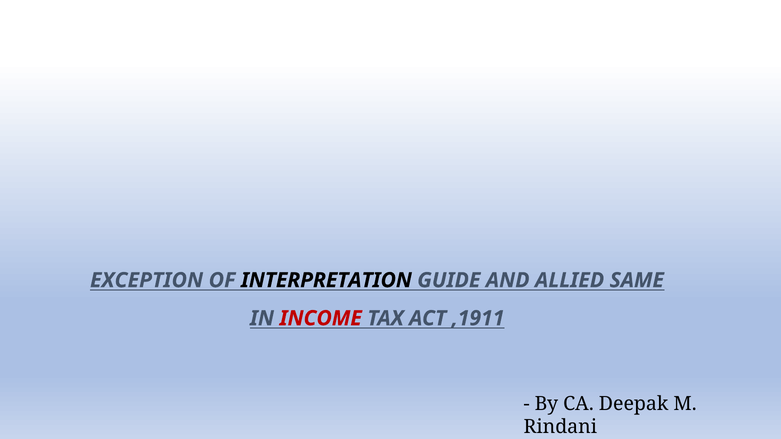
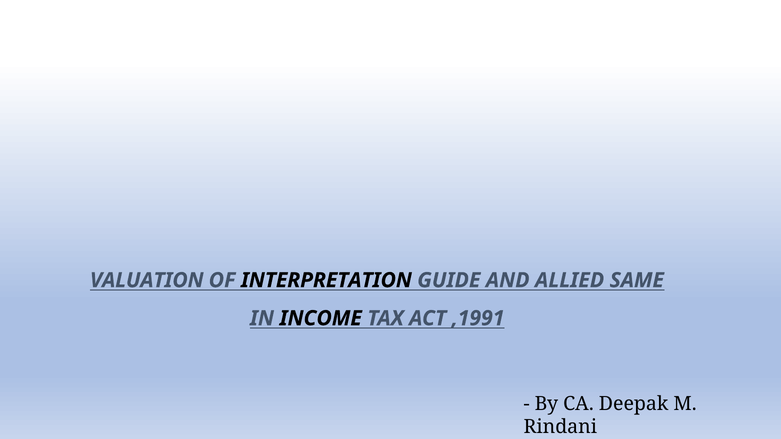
EXCEPTION: EXCEPTION -> VALUATION
INCOME colour: red -> black
,1911: ,1911 -> ,1991
